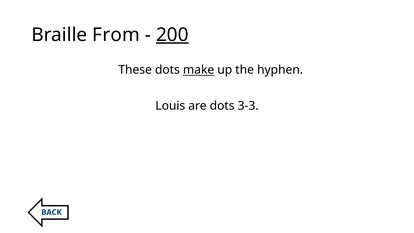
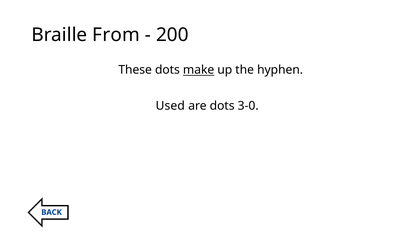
200 underline: present -> none
Louis: Louis -> Used
3-3: 3-3 -> 3-0
